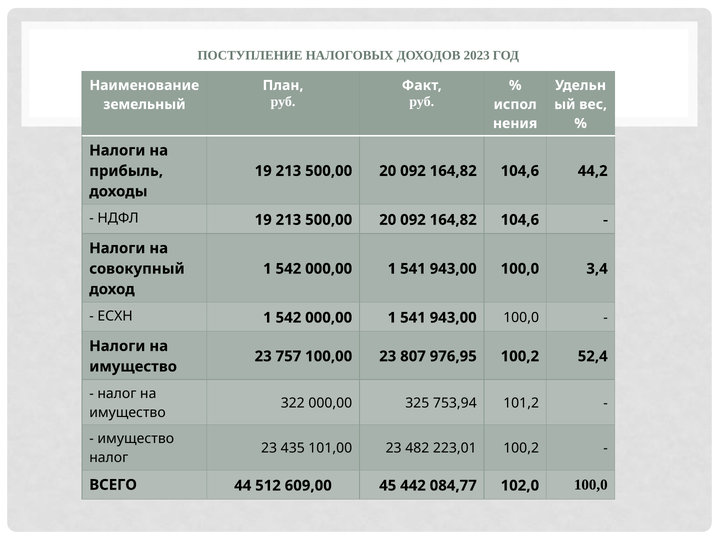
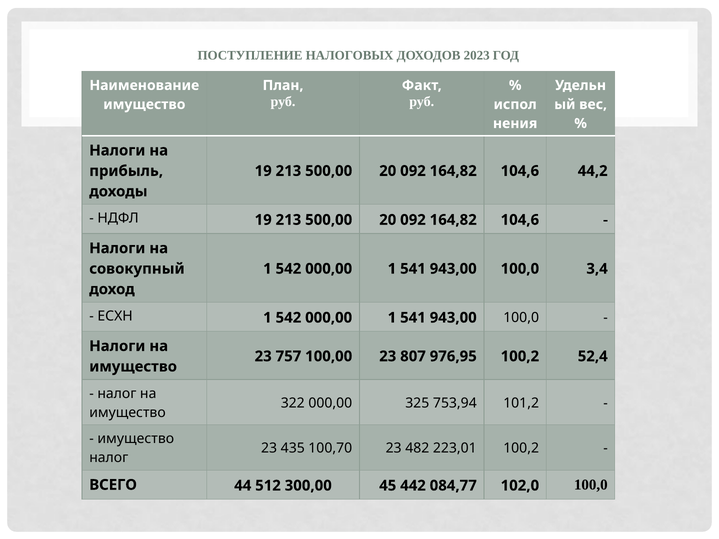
земельный at (144, 104): земельный -> имущество
101,00: 101,00 -> 100,70
609,00: 609,00 -> 300,00
